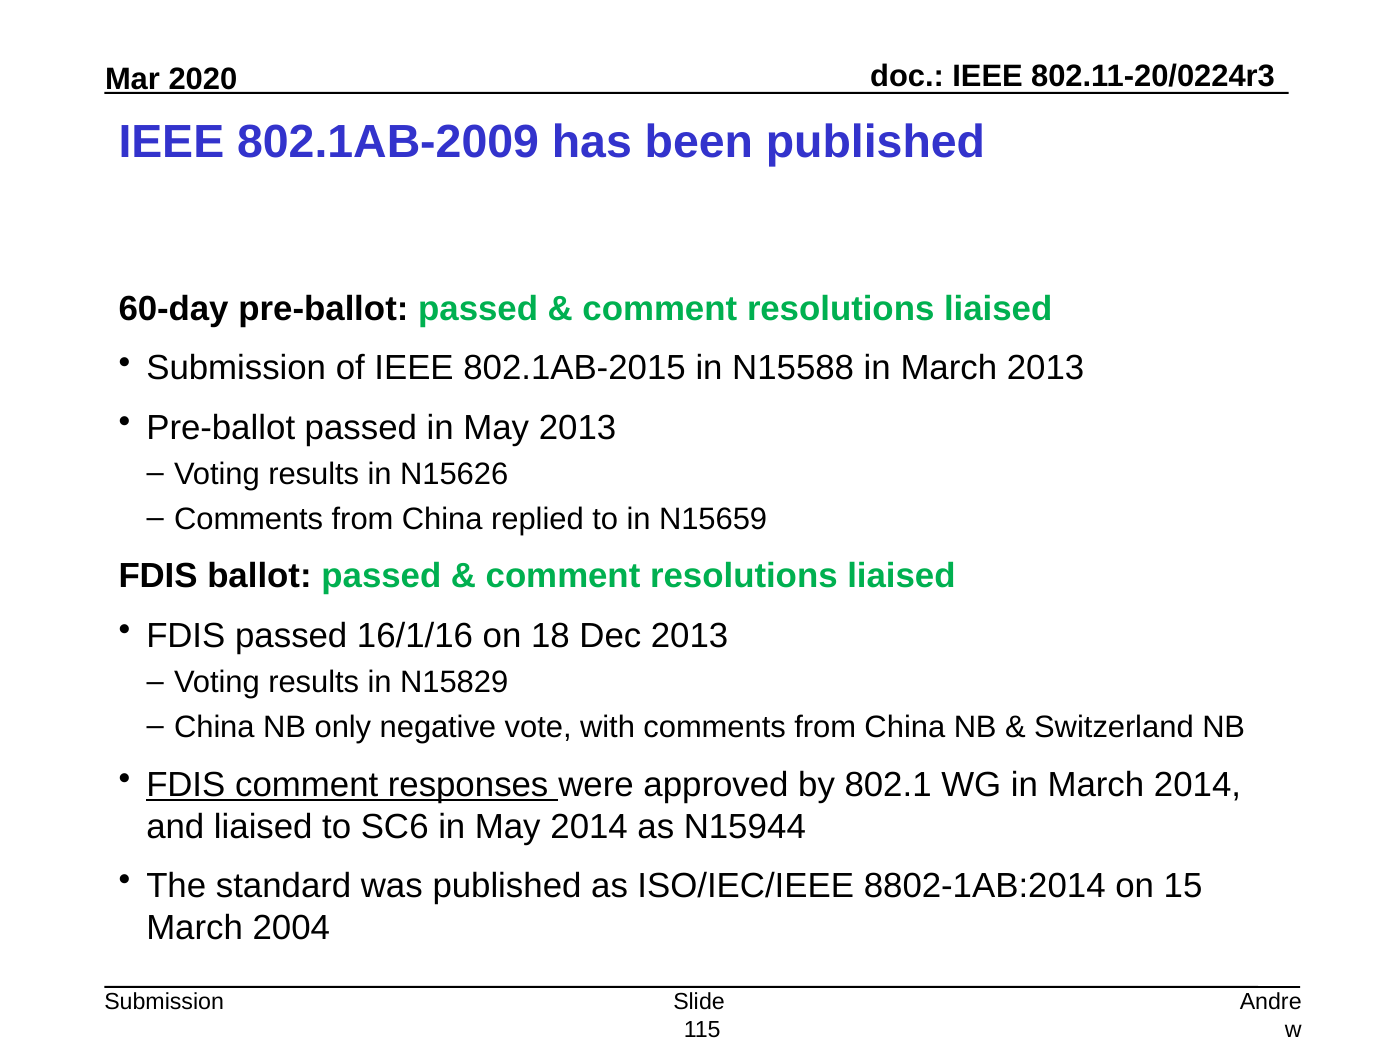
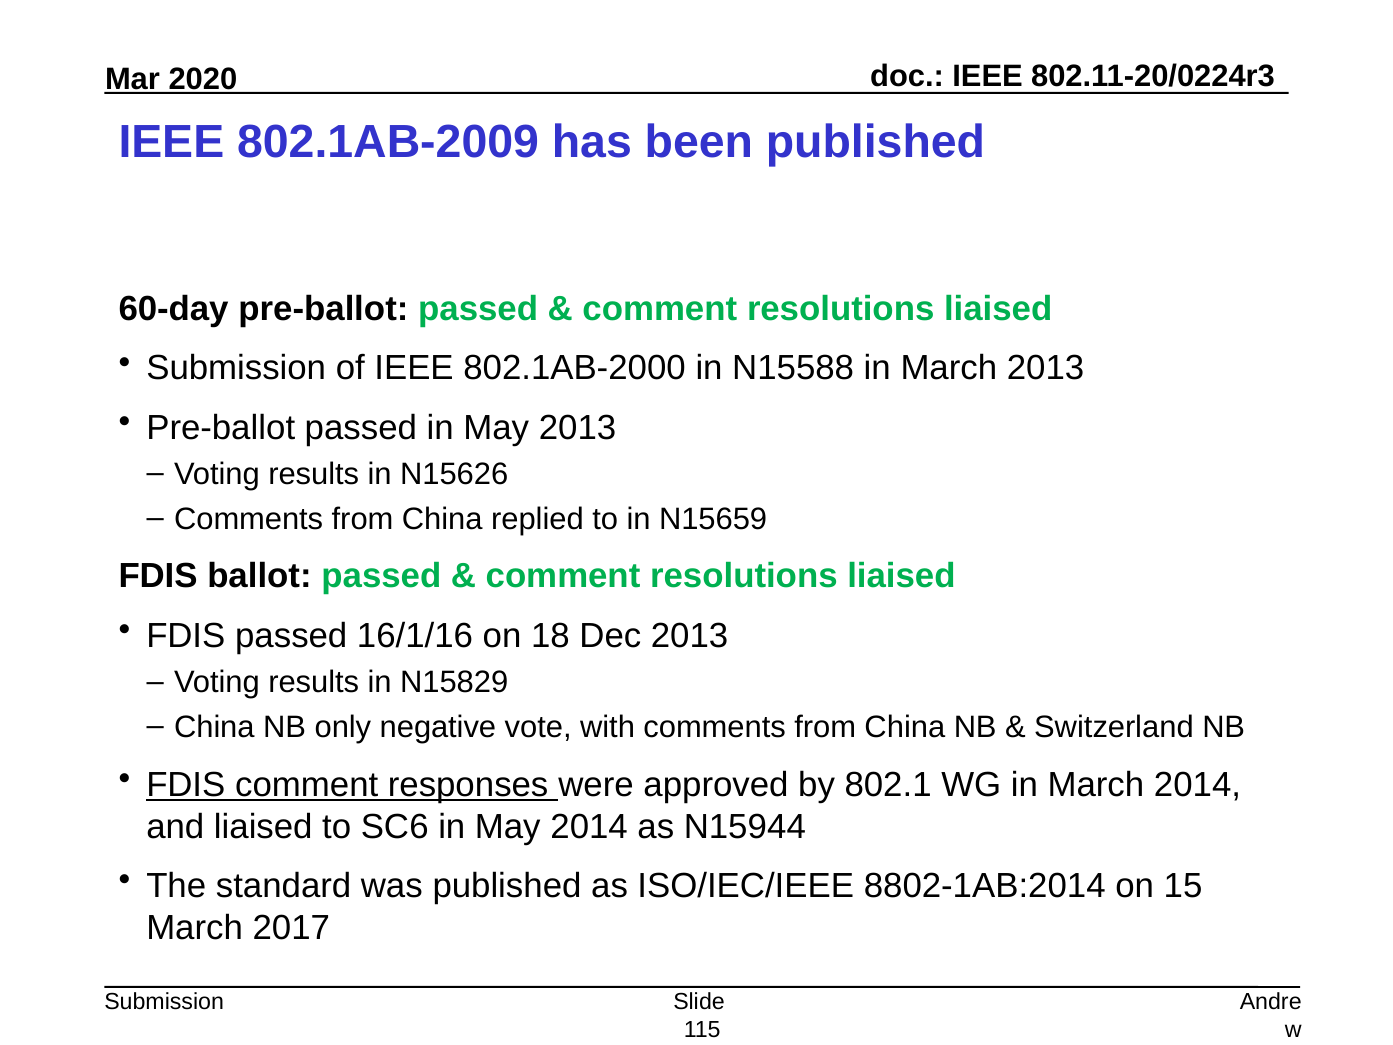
802.1AB-2015: 802.1AB-2015 -> 802.1AB-2000
2004: 2004 -> 2017
